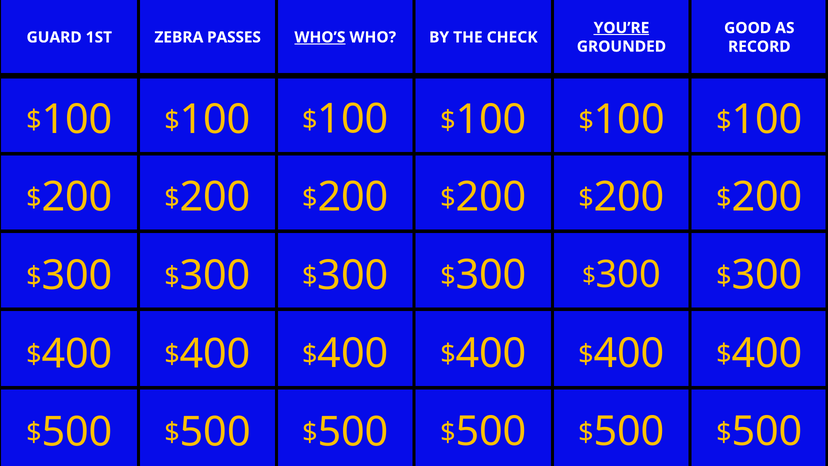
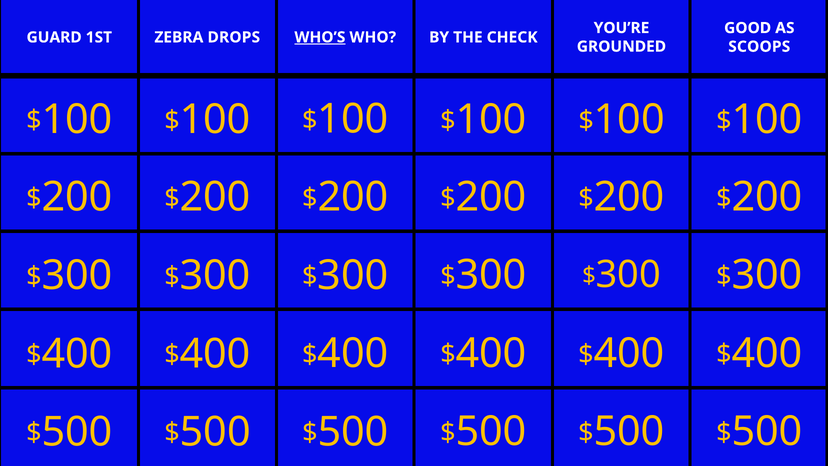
YOU’RE underline: present -> none
PASSES: PASSES -> DROPS
RECORD: RECORD -> SCOOPS
